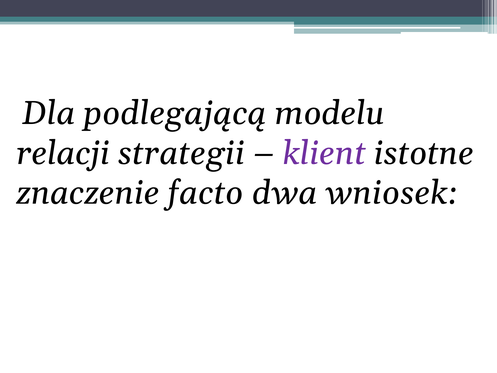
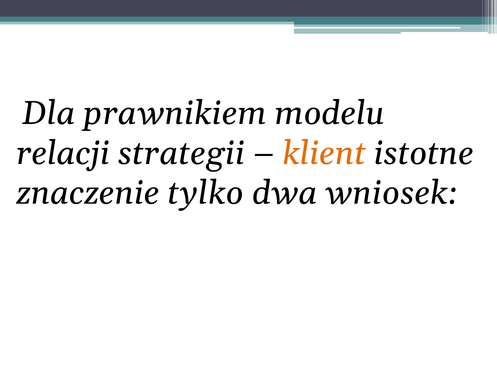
podlegającą: podlegającą -> prawnikiem
klient colour: purple -> orange
facto: facto -> tylko
